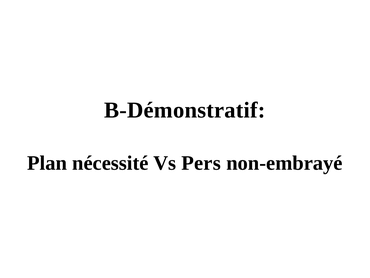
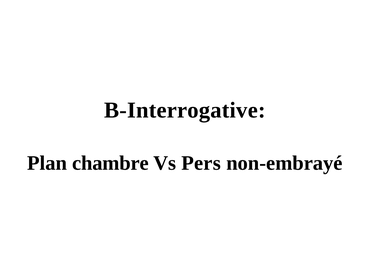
B-Démonstratif: B-Démonstratif -> B-Interrogative
nécessité: nécessité -> chambre
